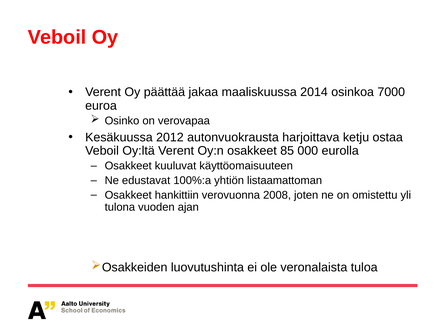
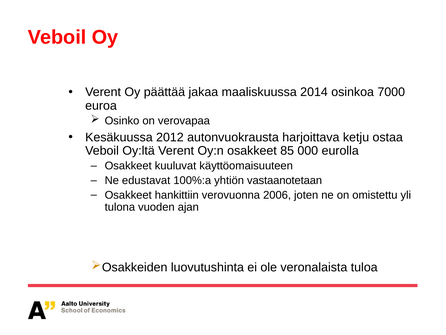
listaamattoman: listaamattoman -> vastaanotetaan
2008: 2008 -> 2006
